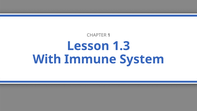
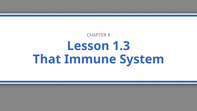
With: With -> That
